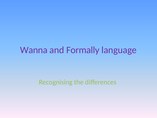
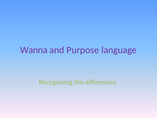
Formally: Formally -> Purpose
